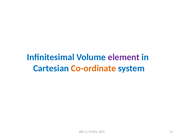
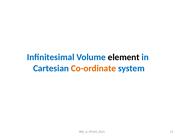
element colour: purple -> black
